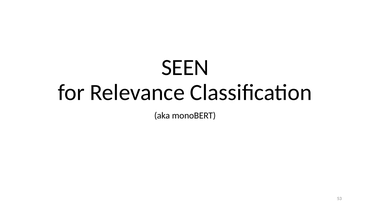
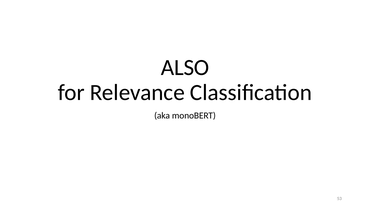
SEEN: SEEN -> ALSO
